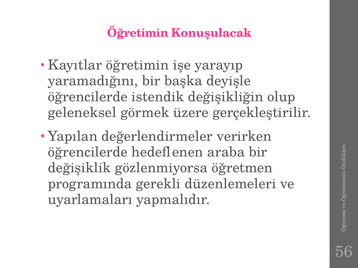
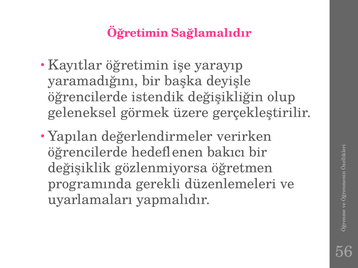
Konuşulacak: Konuşulacak -> Sağlamalıdır
araba: araba -> bakıcı
